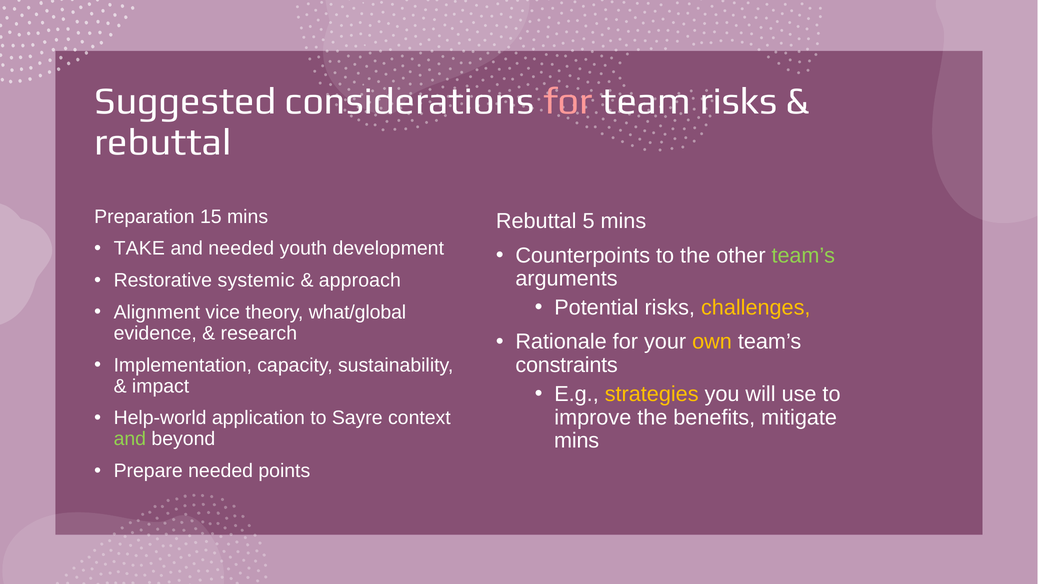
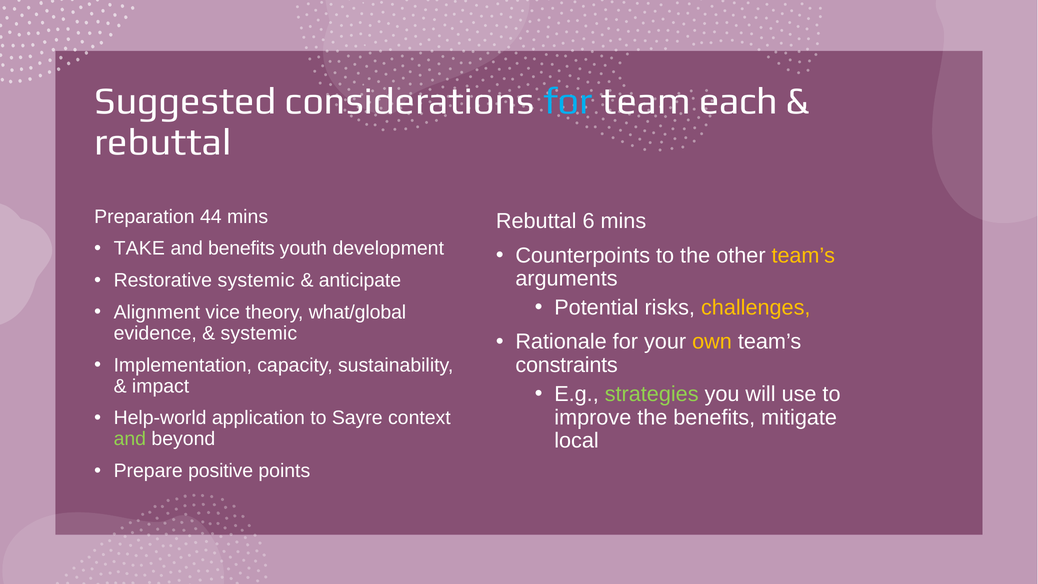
for at (568, 101) colour: pink -> light blue
team risks: risks -> each
15: 15 -> 44
5: 5 -> 6
and needed: needed -> benefits
team’s at (803, 255) colour: light green -> yellow
approach: approach -> anticipate
research at (259, 333): research -> systemic
strategies colour: yellow -> light green
mins at (577, 441): mins -> local
Prepare needed: needed -> positive
